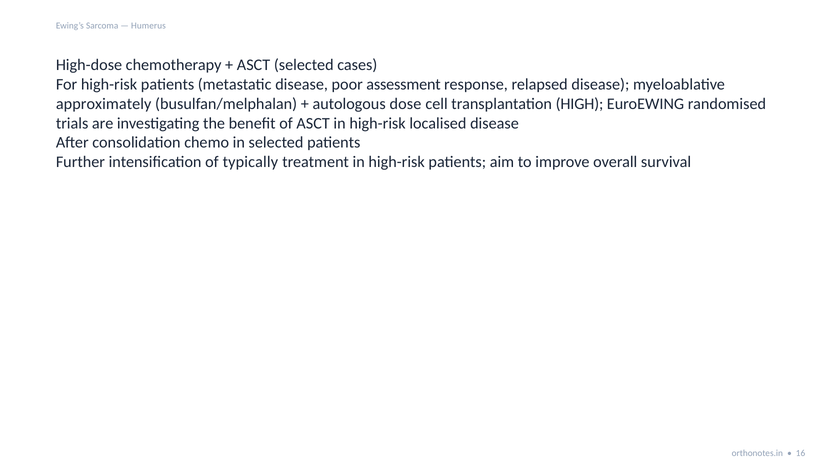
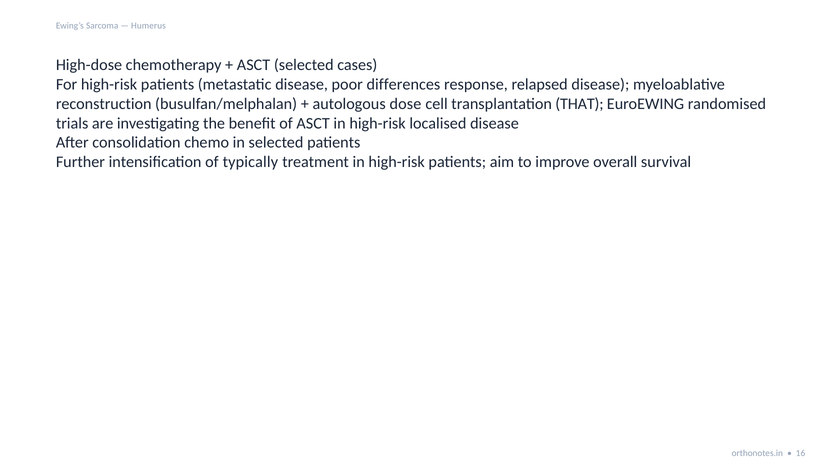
assessment: assessment -> differences
approximately: approximately -> reconstruction
HIGH: HIGH -> THAT
